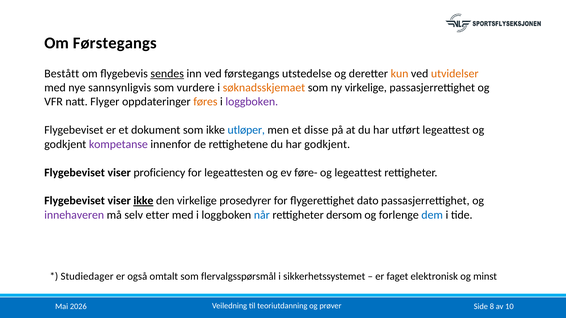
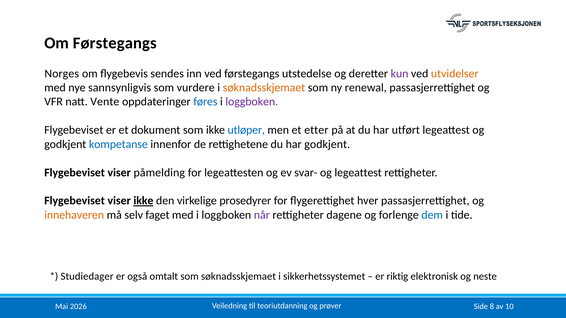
Bestått: Bestått -> Norges
sendes underline: present -> none
kun colour: orange -> purple
ny virkelige: virkelige -> renewal
Flyger: Flyger -> Vente
føres colour: orange -> blue
disse: disse -> etter
kompetanse colour: purple -> blue
proficiency: proficiency -> påmelding
føre-: føre- -> svar-
dato: dato -> hver
innehaveren colour: purple -> orange
etter: etter -> faget
når colour: blue -> purple
dersom: dersom -> dagene
som flervalgsspørsmål: flervalgsspørsmål -> søknadsskjemaet
faget: faget -> riktig
minst: minst -> neste
